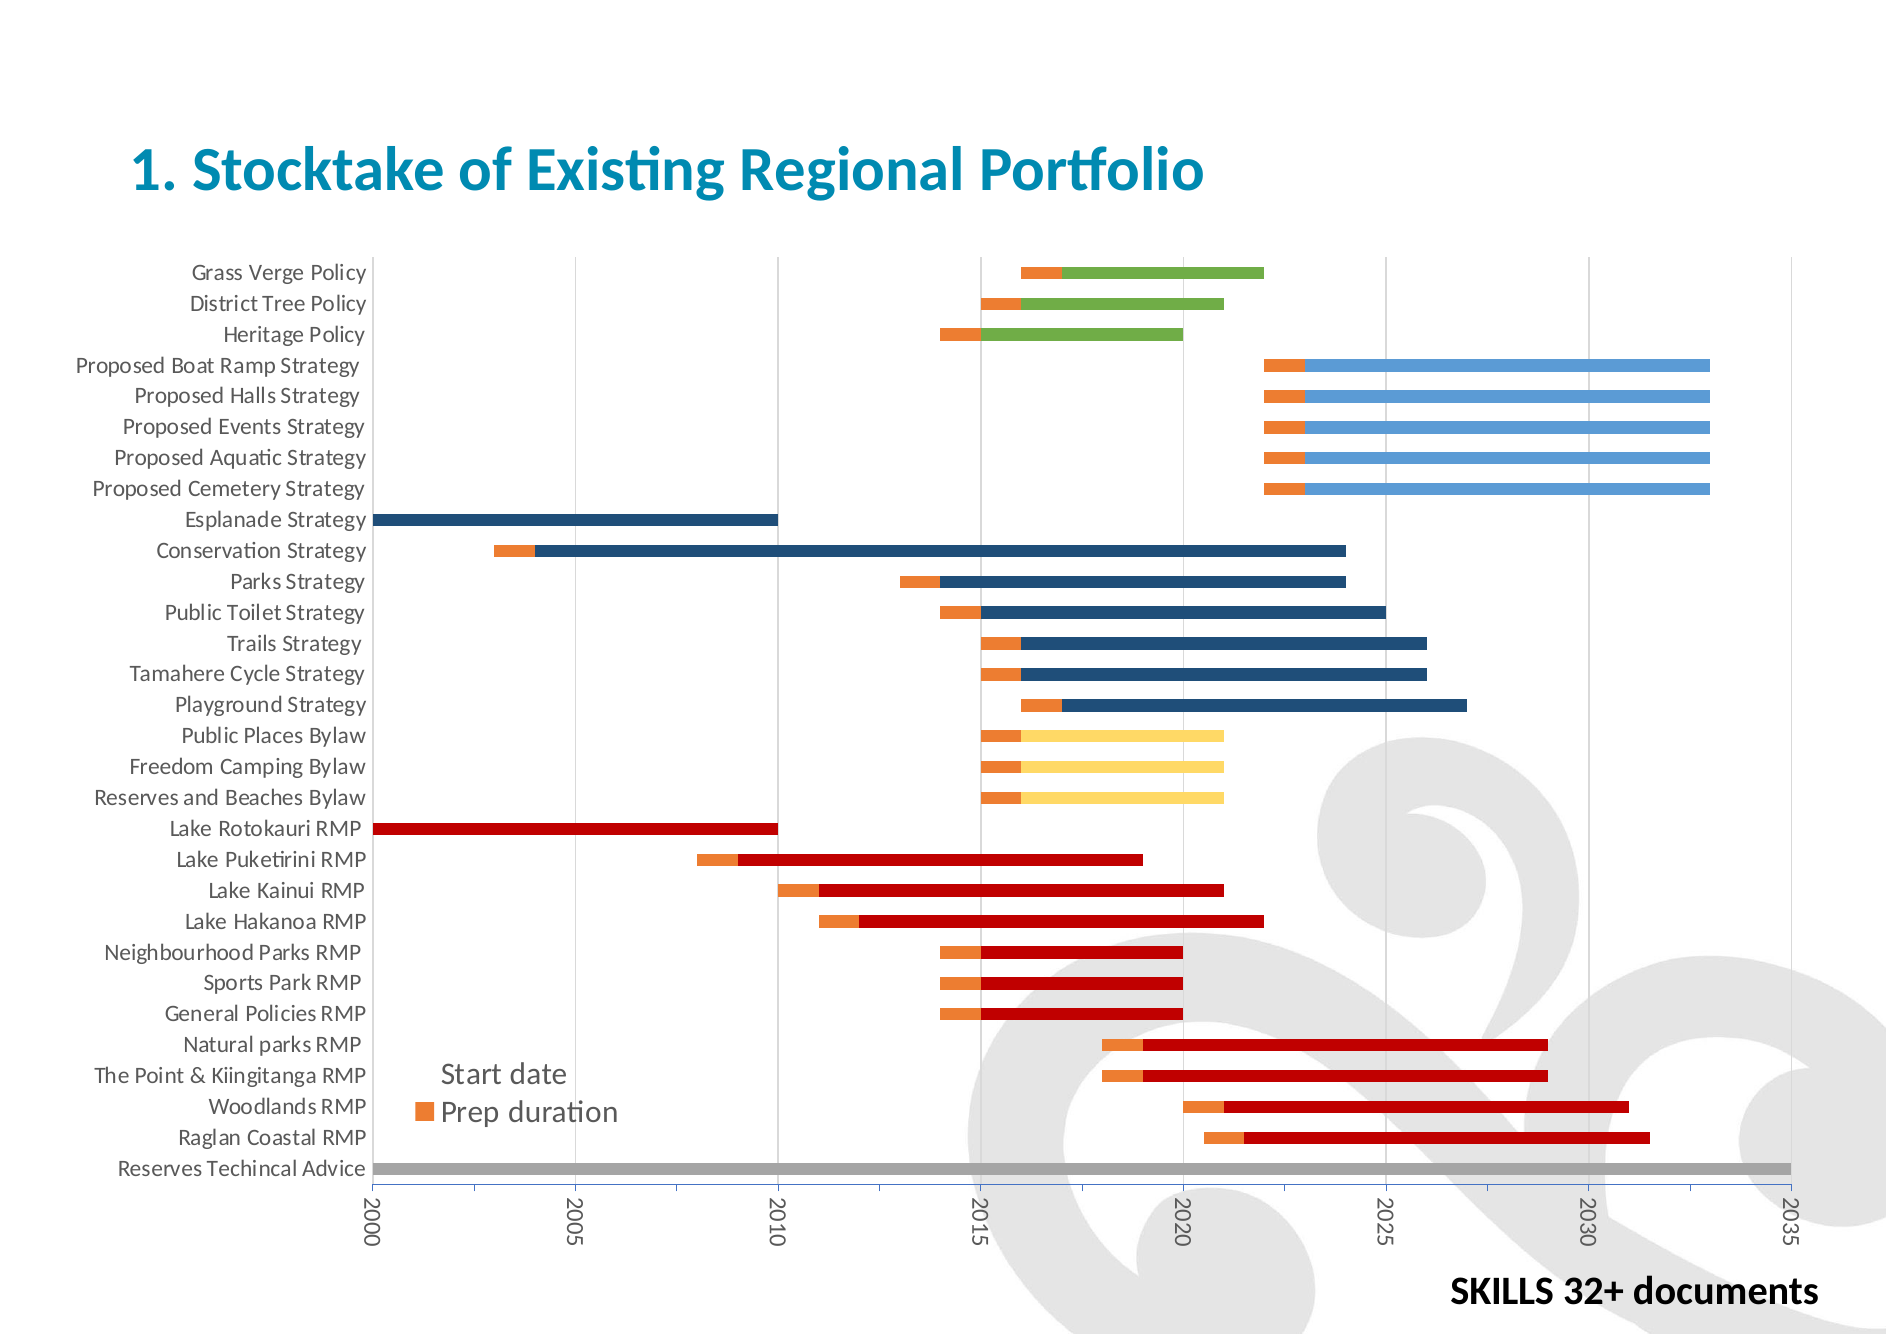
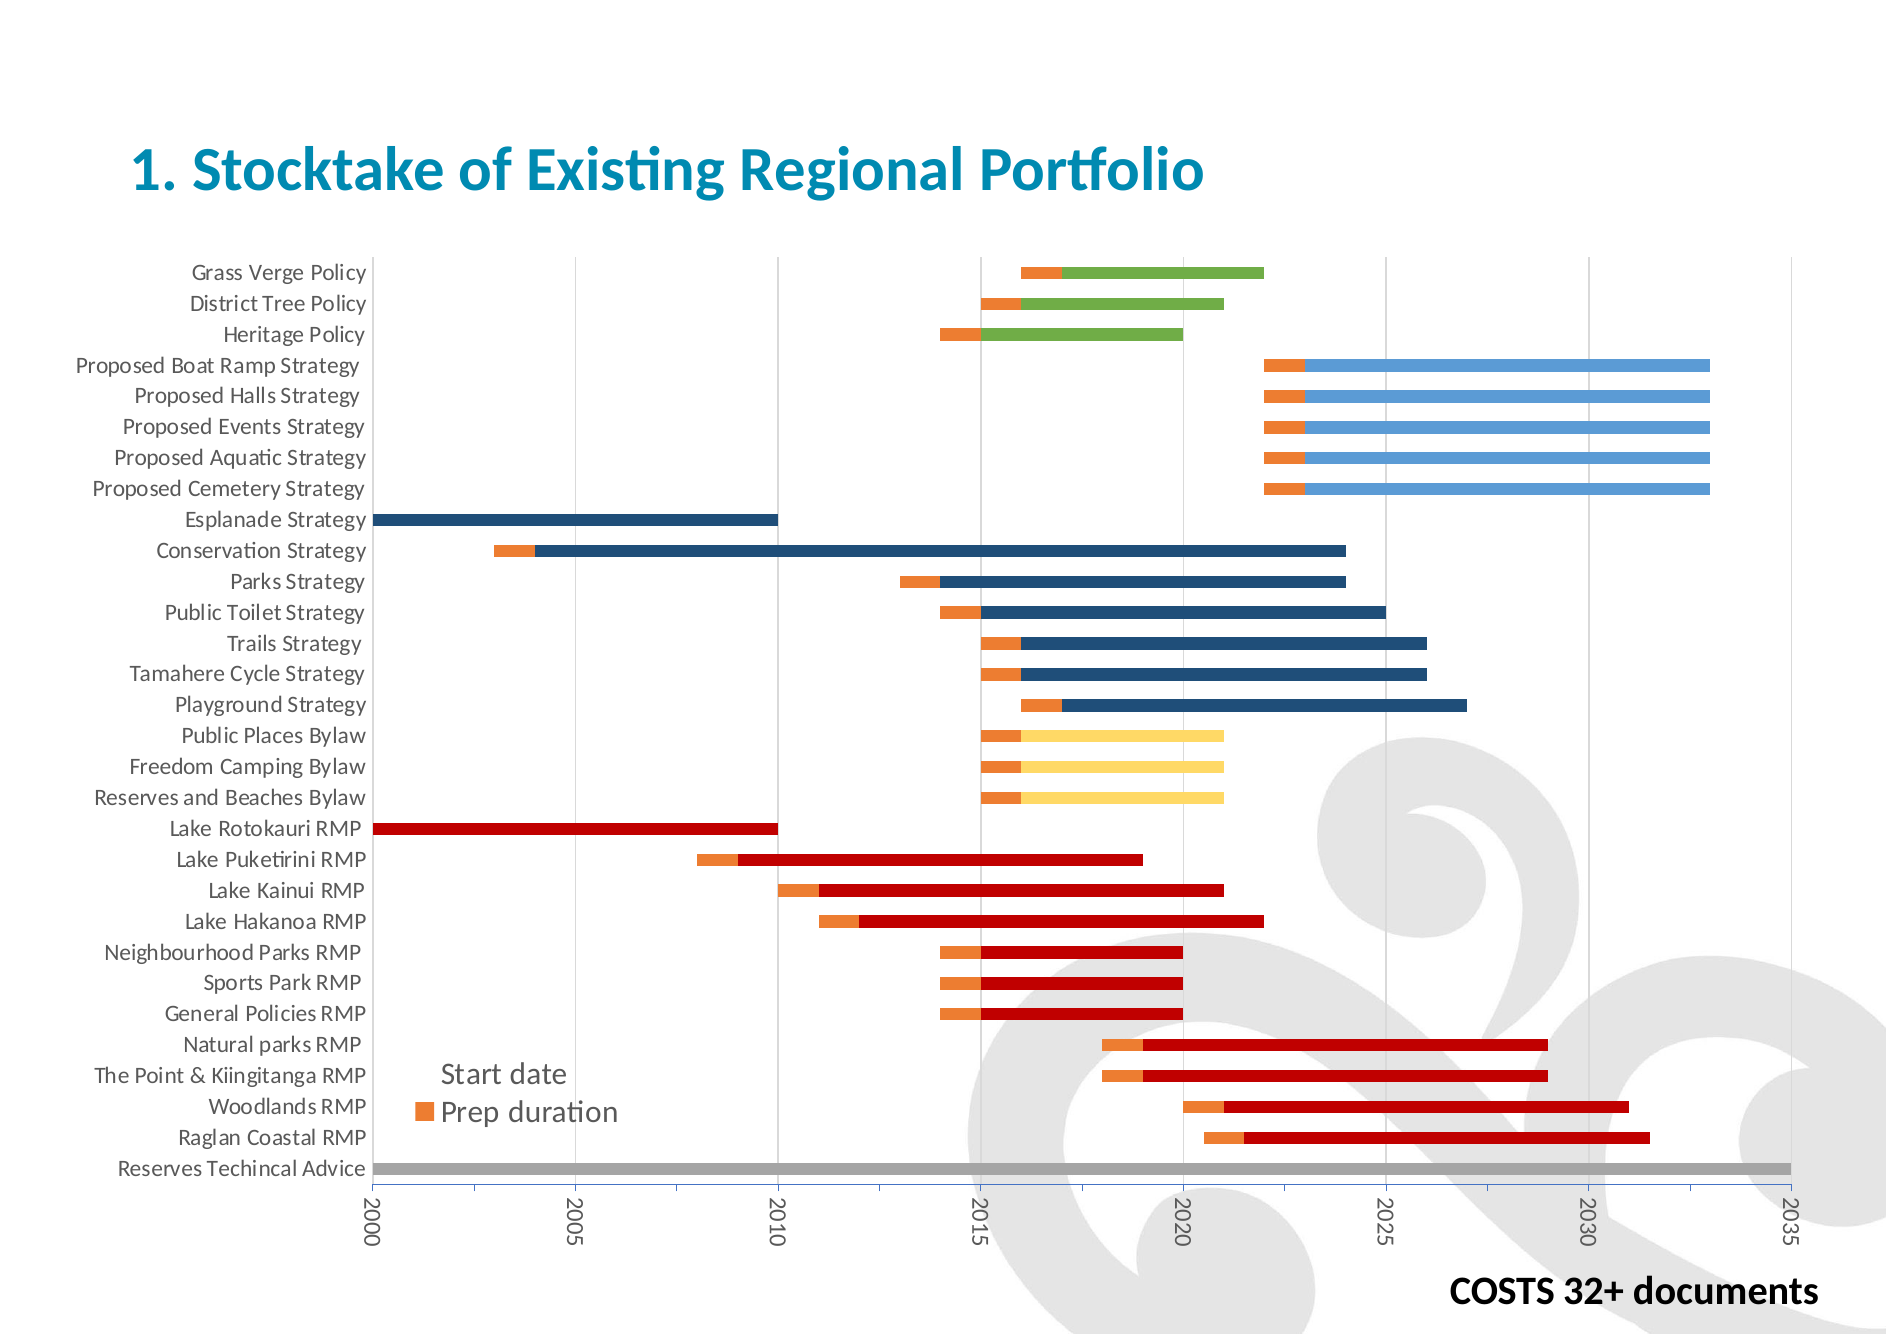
SKILLS: SKILLS -> COSTS
